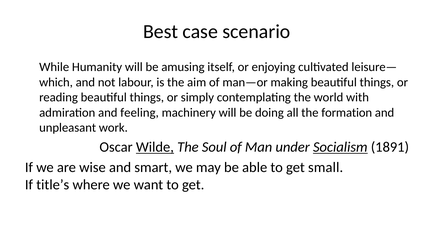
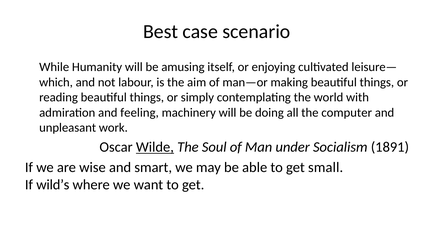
formation: formation -> computer
Socialism underline: present -> none
title’s: title’s -> wild’s
